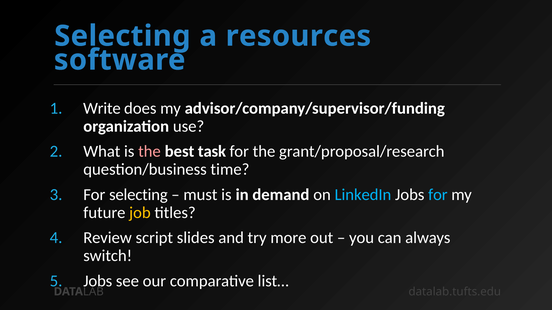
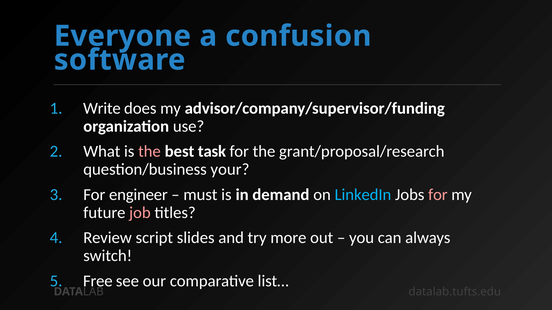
Selecting at (122, 36): Selecting -> Everyone
resources: resources -> confusion
time: time -> your
For selecting: selecting -> engineer
for at (438, 195) colour: light blue -> pink
job colour: yellow -> pink
Jobs at (98, 281): Jobs -> Free
